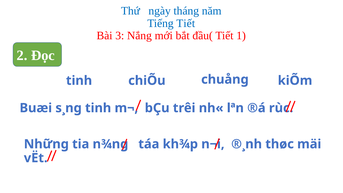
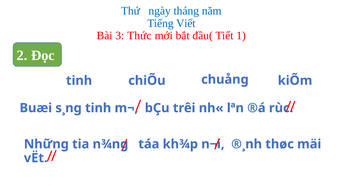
Tiếng Tiết: Tiết -> Viết
Nắng: Nắng -> Thức
